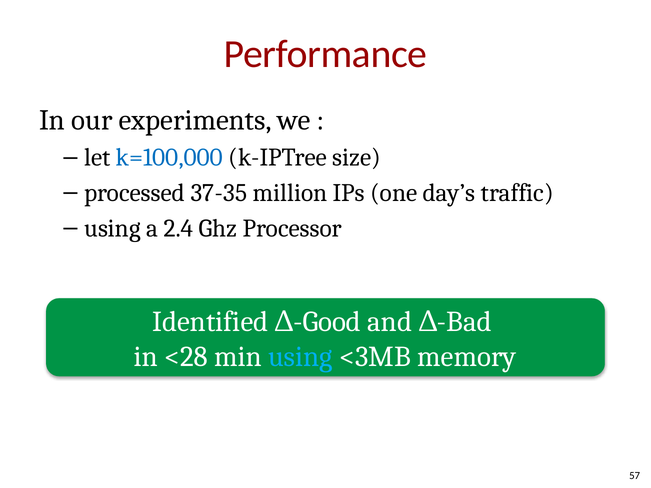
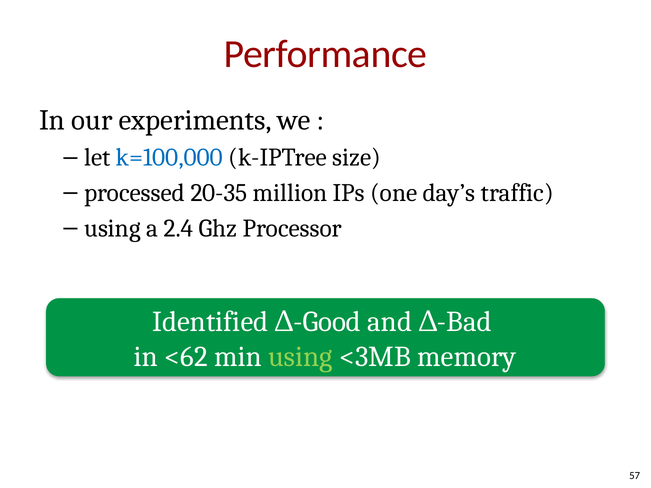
37-35: 37-35 -> 20-35
<28: <28 -> <62
using at (300, 357) colour: light blue -> light green
